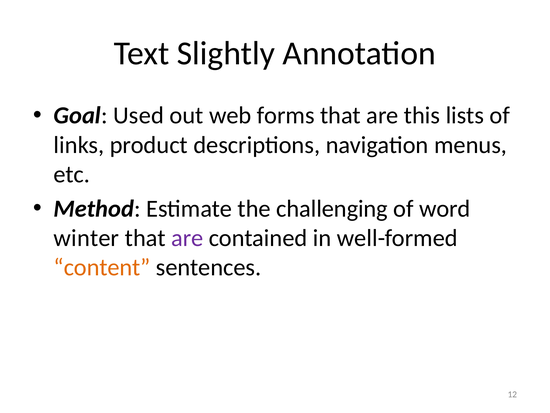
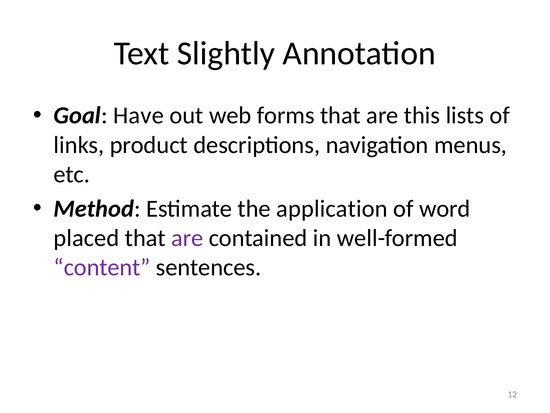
Used: Used -> Have
challenging: challenging -> application
winter: winter -> placed
content colour: orange -> purple
